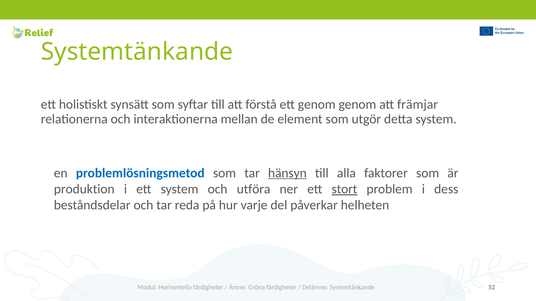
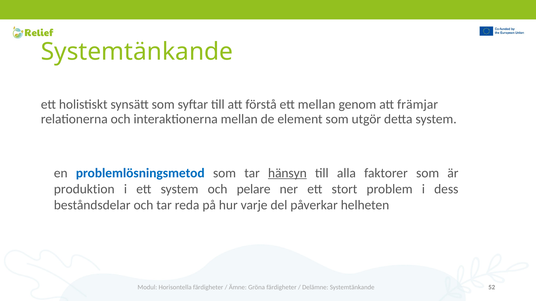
ett genom: genom -> mellan
utföra: utföra -> pelare
stort underline: present -> none
